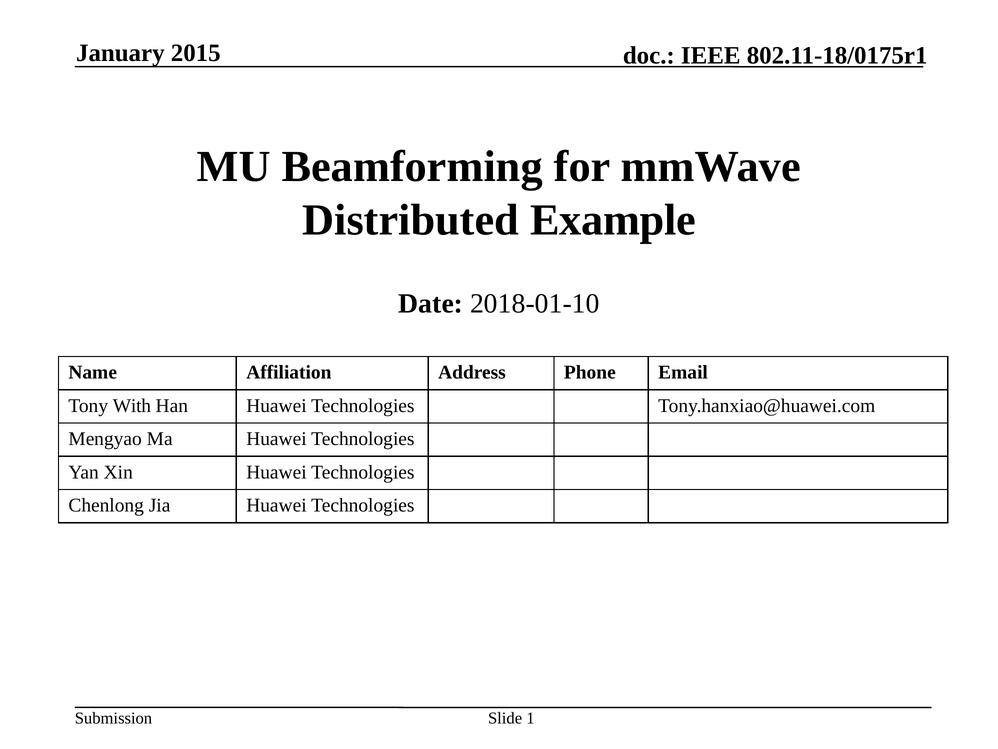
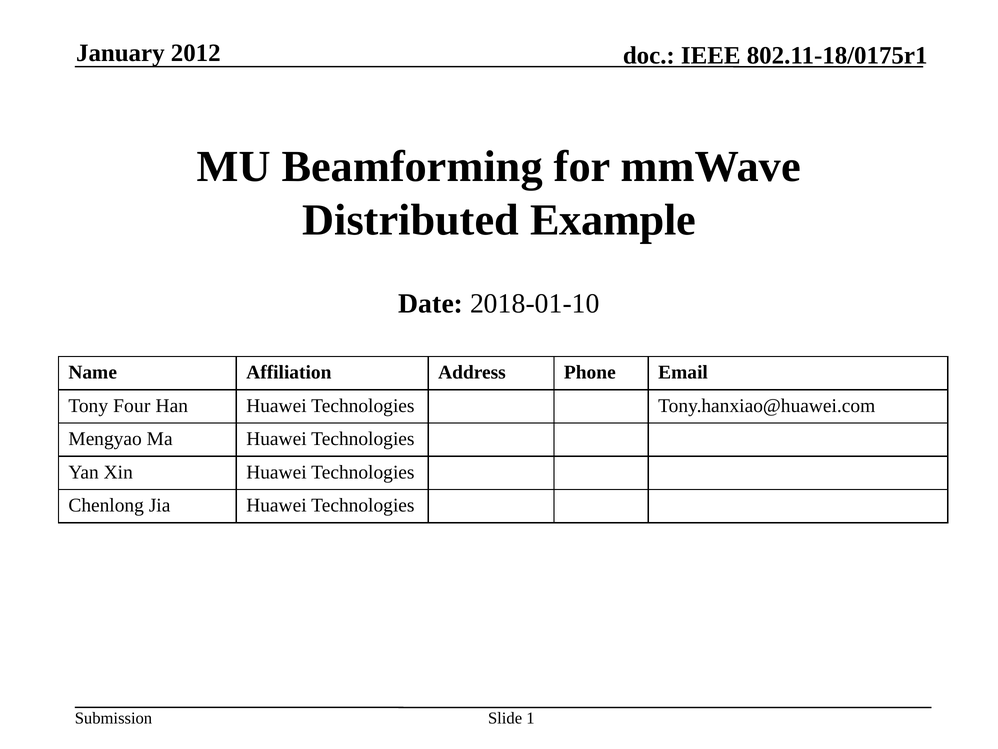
2015: 2015 -> 2012
With: With -> Four
